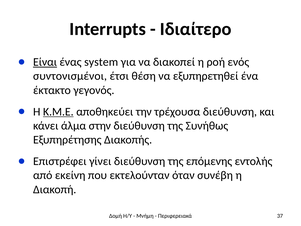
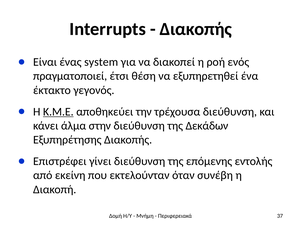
Ιδιαίτερο at (196, 29): Ιδιαίτερο -> Διακοπής
Είναι underline: present -> none
συντονισμένοι: συντονισμένοι -> πραγματοποιεί
Συνήθως: Συνήθως -> Δεκάδων
